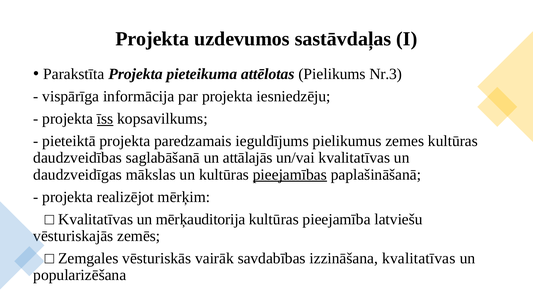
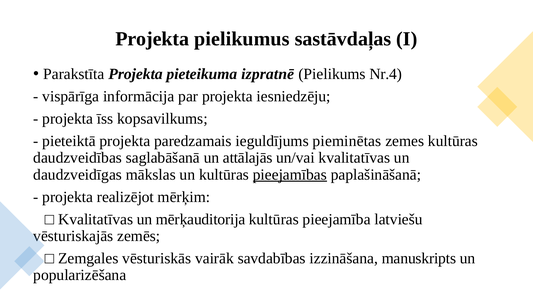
uzdevumos: uzdevumos -> pielikumus
attēlotas: attēlotas -> izpratnē
Nr.3: Nr.3 -> Nr.4
īss underline: present -> none
pielikumus: pielikumus -> pieminētas
izzināšana kvalitatīvas: kvalitatīvas -> manuskripts
